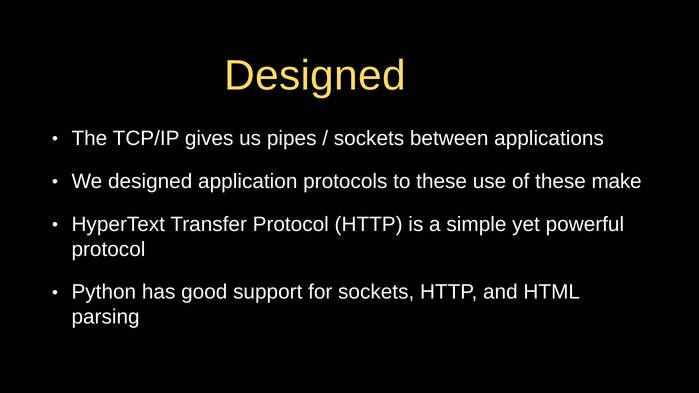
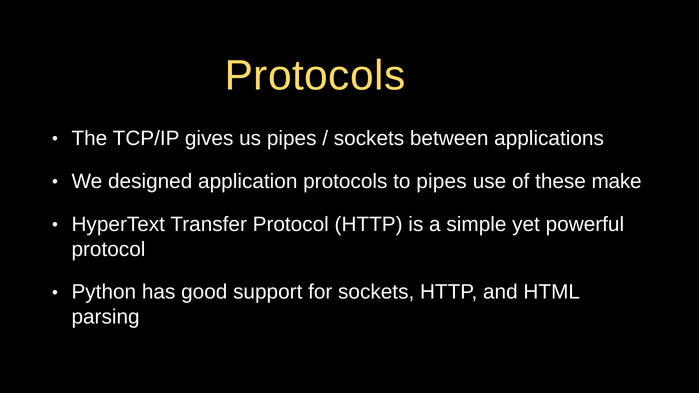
Designed at (315, 76): Designed -> Protocols
to these: these -> pipes
